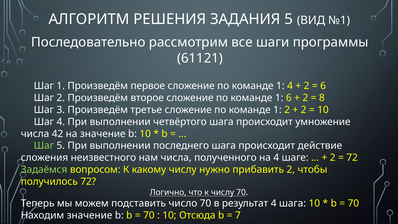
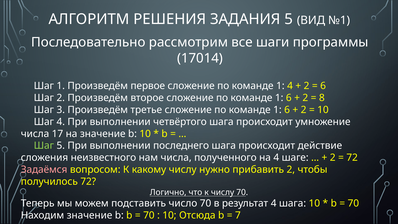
61121: 61121 -> 17014
2 at (287, 110): 2 -> 6
42: 42 -> 17
Задаёмся colour: light green -> pink
